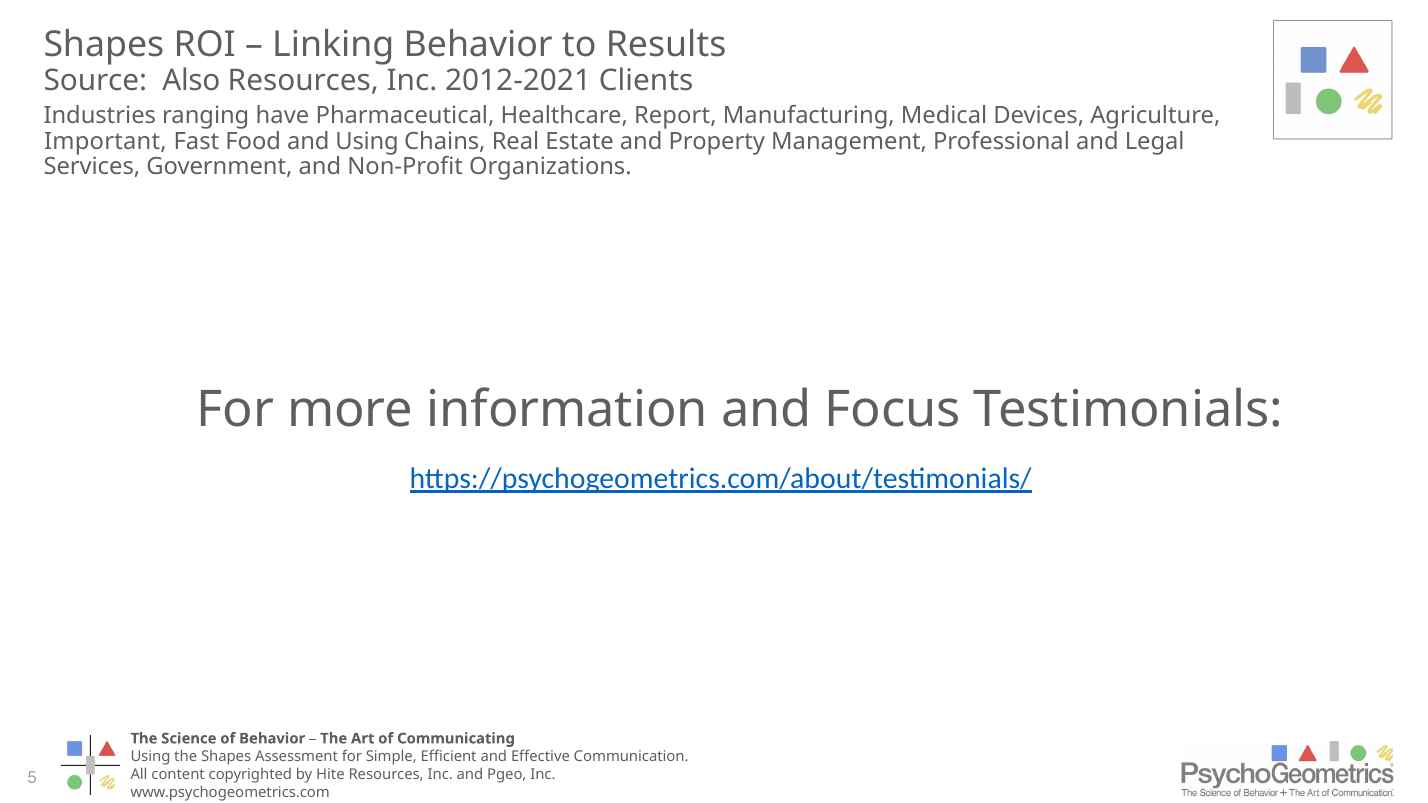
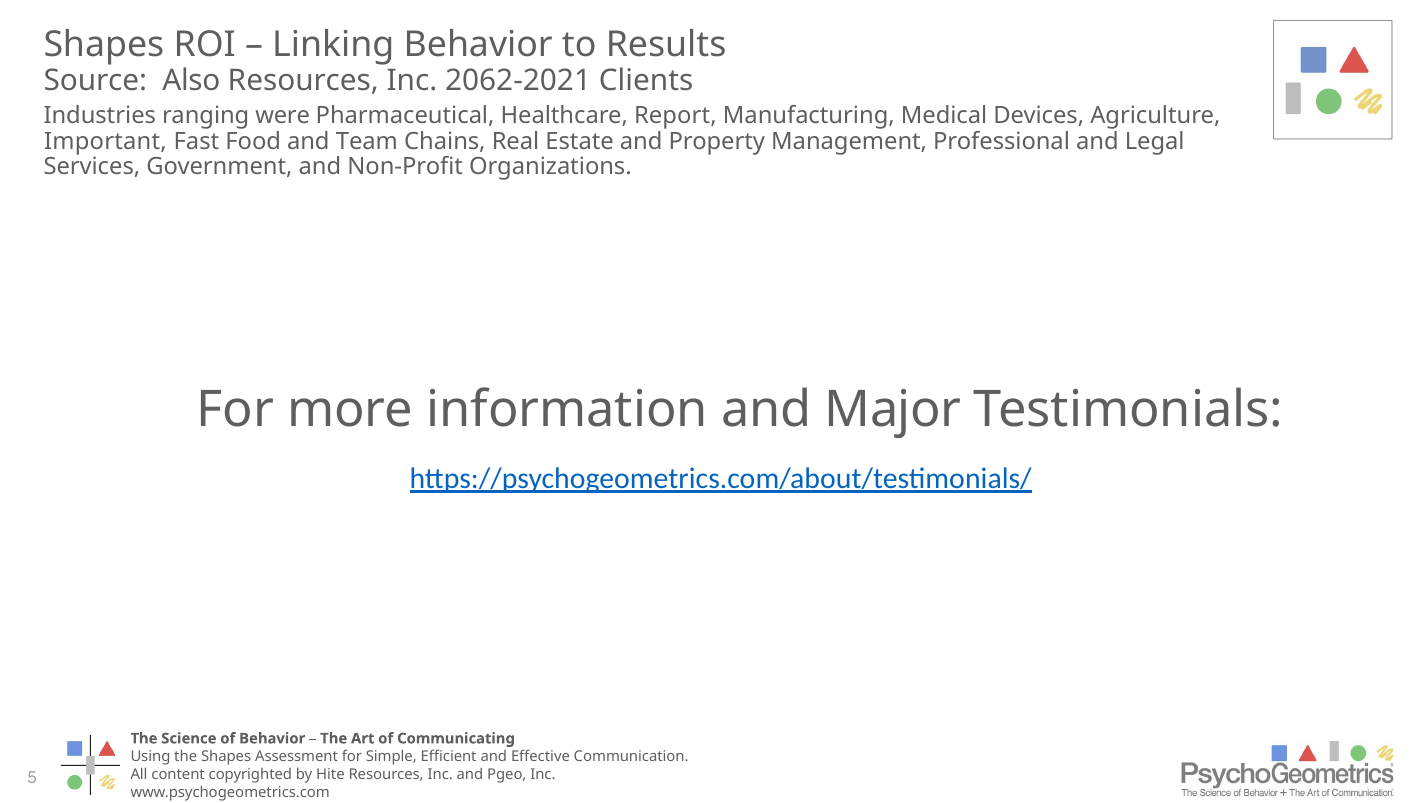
2012-2021: 2012-2021 -> 2062-2021
have: have -> were
and Using: Using -> Team
Focus: Focus -> Major
